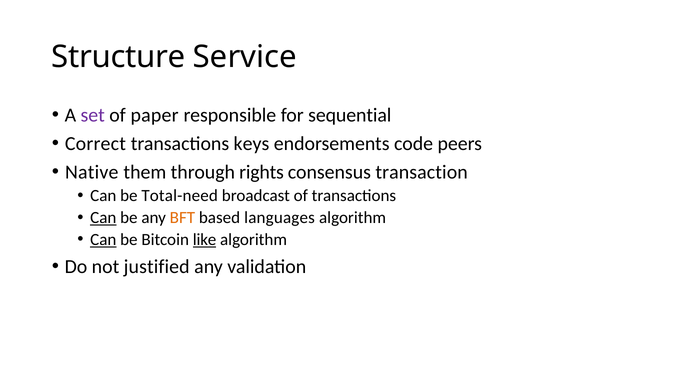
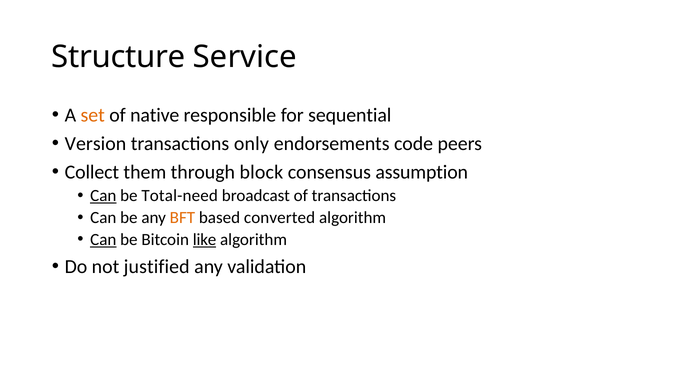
set colour: purple -> orange
paper: paper -> native
Correct: Correct -> Version
keys: keys -> only
Native: Native -> Collect
rights: rights -> block
transaction: transaction -> assumption
Can at (103, 196) underline: none -> present
Can at (103, 218) underline: present -> none
languages: languages -> converted
